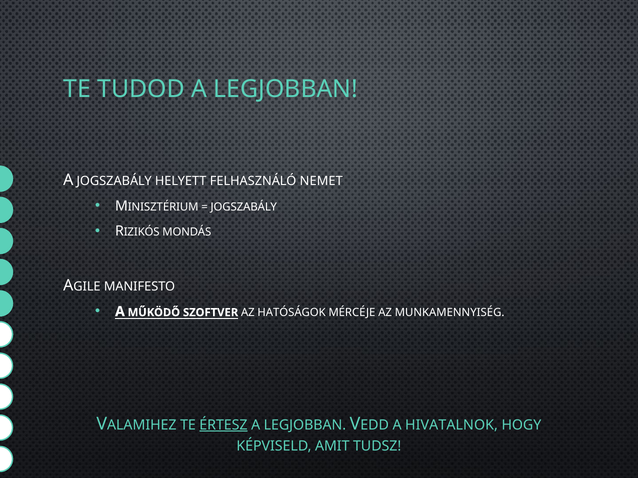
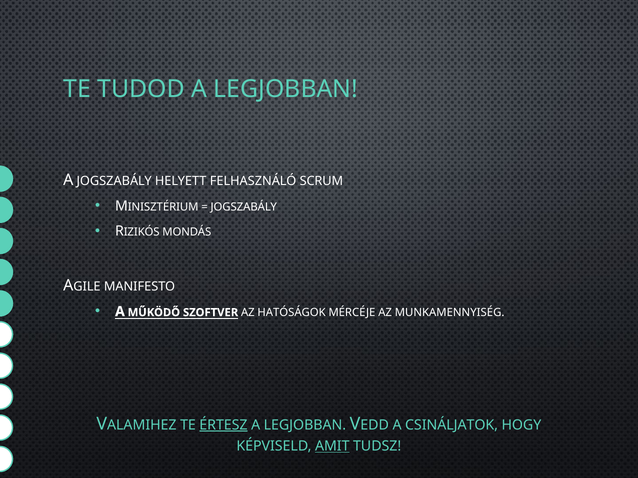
NEMET: NEMET -> SCRUM
HIVATALNOK: HIVATALNOK -> CSINÁLJATOK
AMIT underline: none -> present
